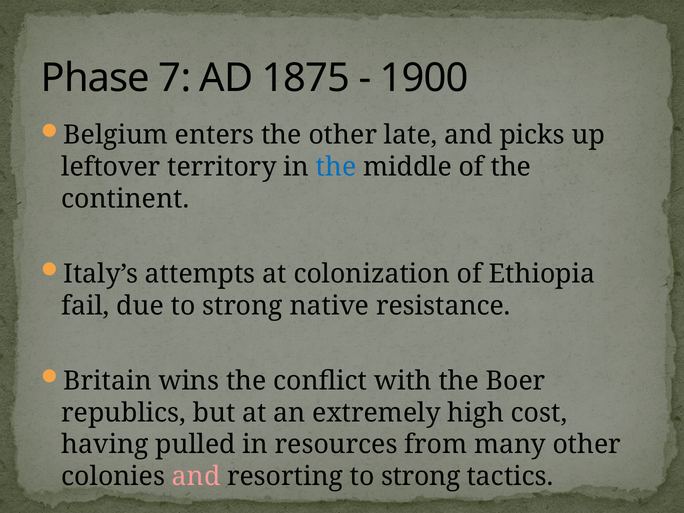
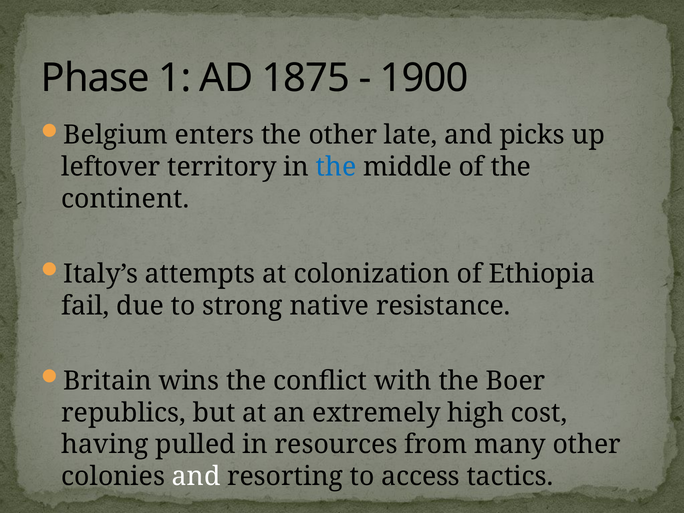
7: 7 -> 1
and at (196, 477) colour: pink -> white
resorting to strong: strong -> access
